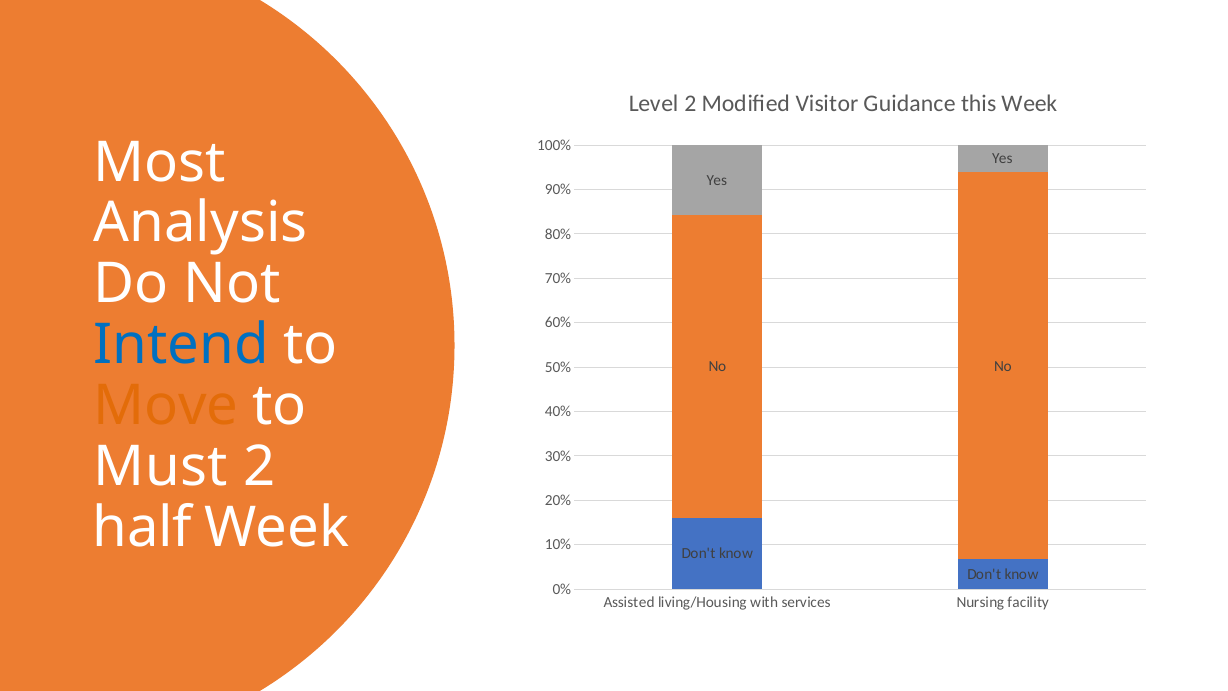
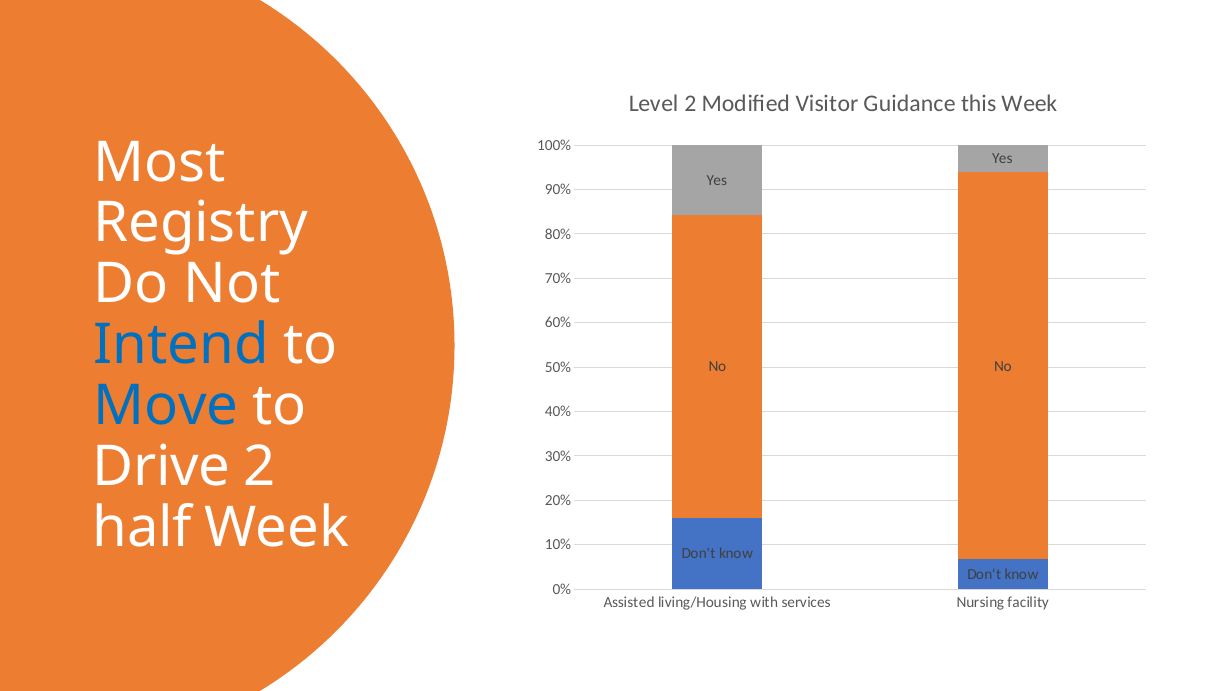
Analysis: Analysis -> Registry
Move colour: orange -> blue
Must: Must -> Drive
